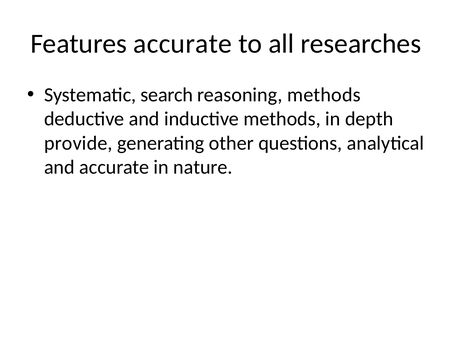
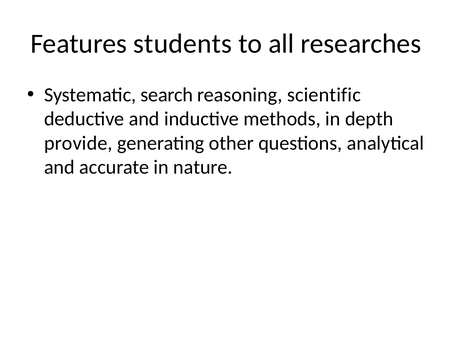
Features accurate: accurate -> students
reasoning methods: methods -> scientific
